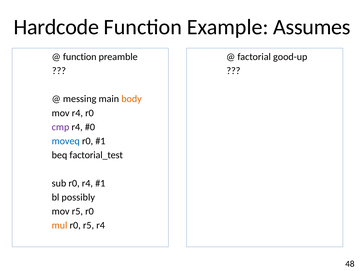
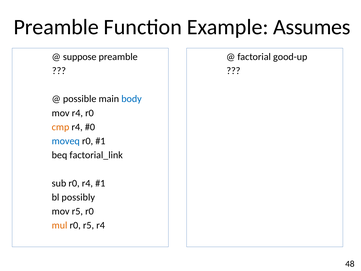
Hardcode at (56, 27): Hardcode -> Preamble
function at (80, 57): function -> suppose
messing: messing -> possible
body colour: orange -> blue
cmp colour: purple -> orange
factorial_test: factorial_test -> factorial_link
